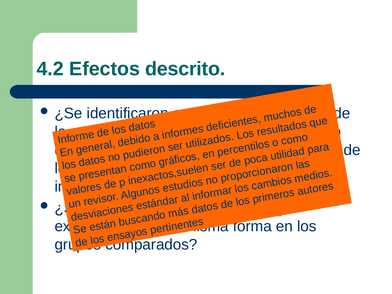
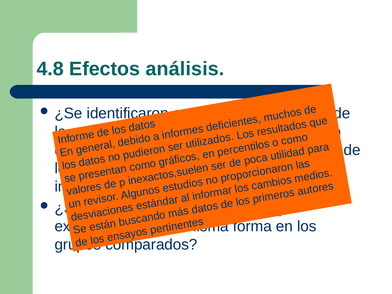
4.2: 4.2 -> 4.8
descrito: descrito -> análisis
